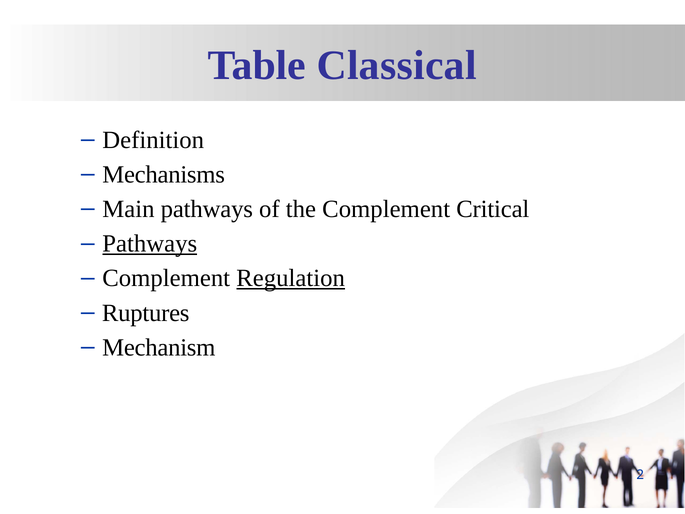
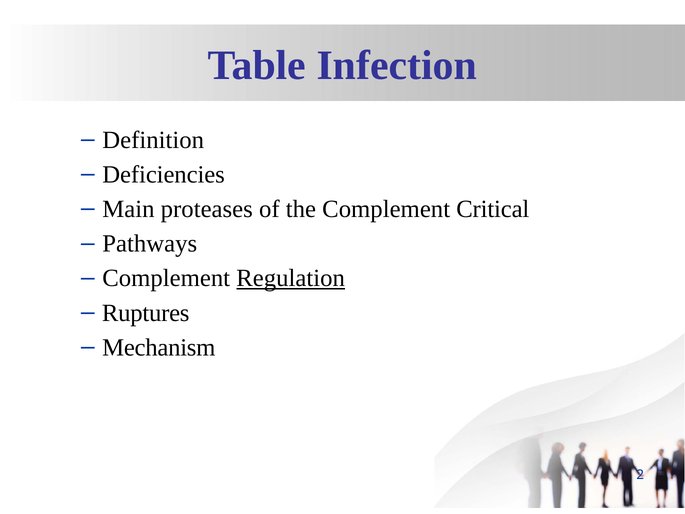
Classical: Classical -> Infection
Mechanisms: Mechanisms -> Deficiencies
Main pathways: pathways -> proteases
Pathways at (150, 244) underline: present -> none
